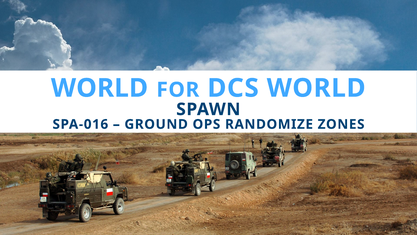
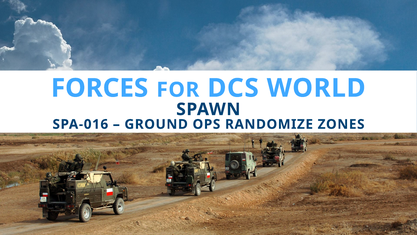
WORLD at (99, 88): WORLD -> FORCES
